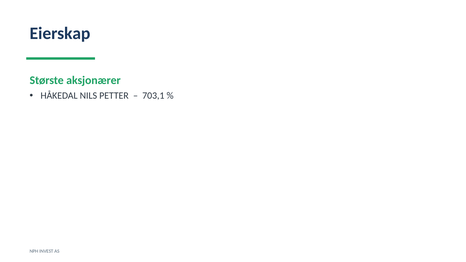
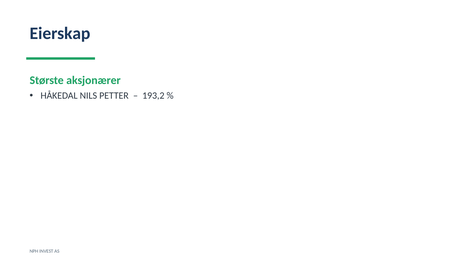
703,1: 703,1 -> 193,2
